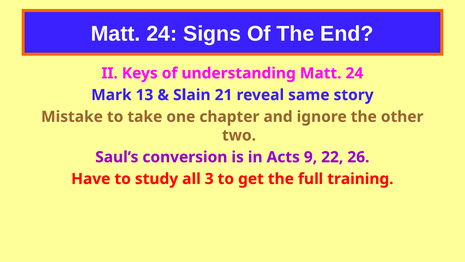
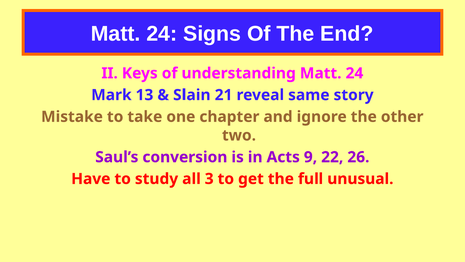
training: training -> unusual
